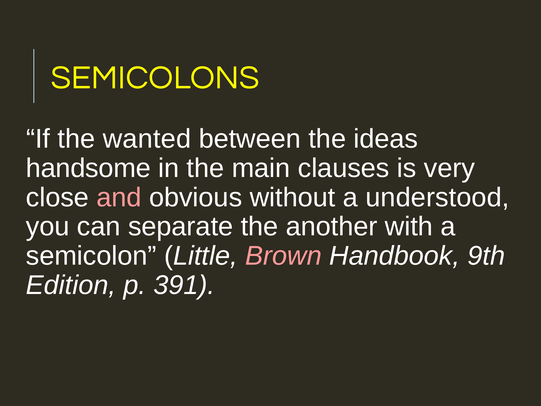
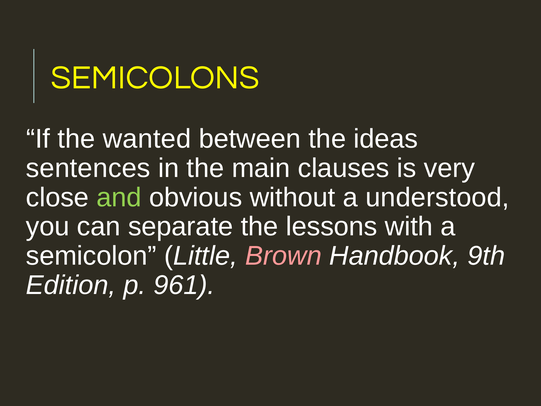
handsome: handsome -> sentences
and colour: pink -> light green
another: another -> lessons
391: 391 -> 961
